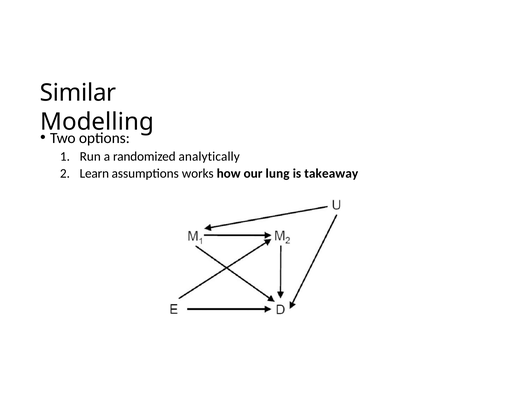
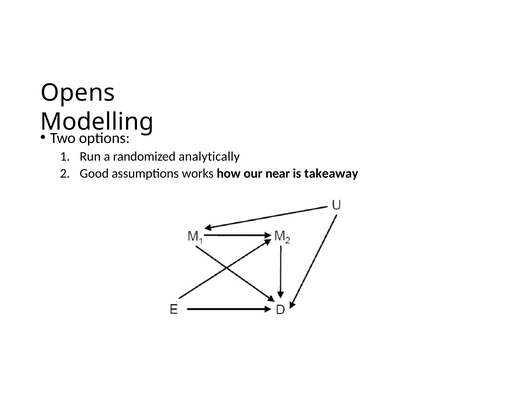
Similar: Similar -> Opens
Learn: Learn -> Good
lung: lung -> near
